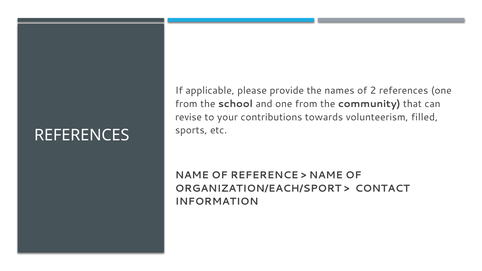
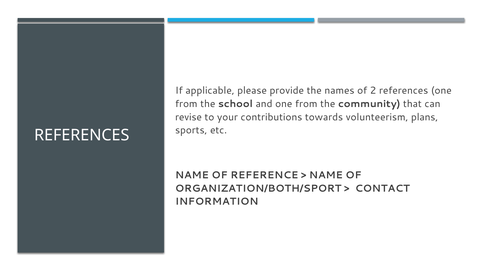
filled: filled -> plans
ORGANIZATION/EACH/SPORT: ORGANIZATION/EACH/SPORT -> ORGANIZATION/BOTH/SPORT
